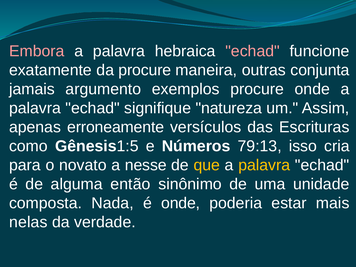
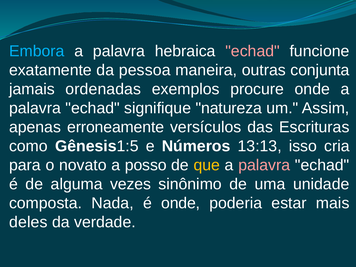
Embora colour: pink -> light blue
da procure: procure -> pessoa
argumento: argumento -> ordenadas
79:13: 79:13 -> 13:13
nesse: nesse -> posso
palavra at (264, 165) colour: yellow -> pink
então: então -> vezes
nelas: nelas -> deles
